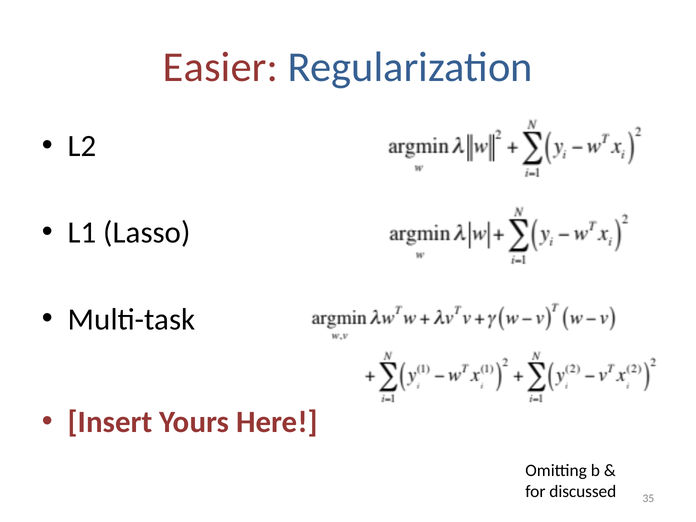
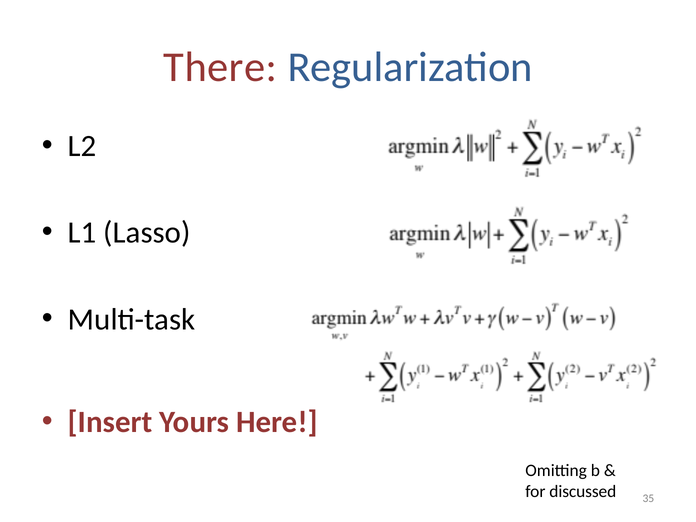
Easier: Easier -> There
